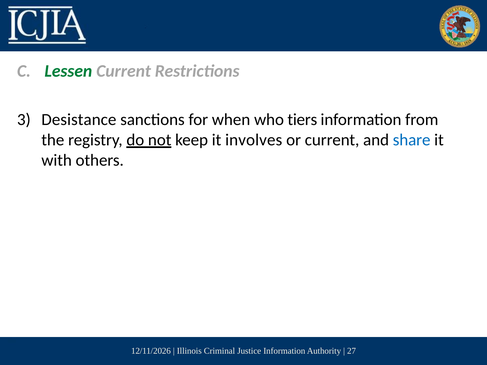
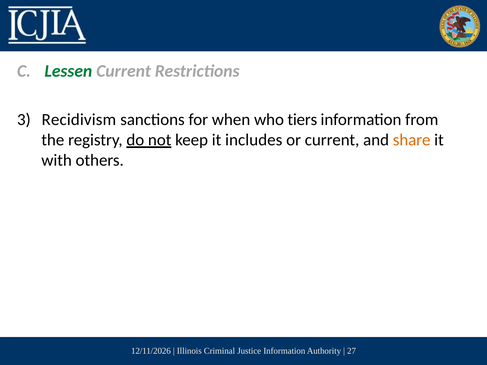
Desistance: Desistance -> Recidivism
involves: involves -> includes
share colour: blue -> orange
